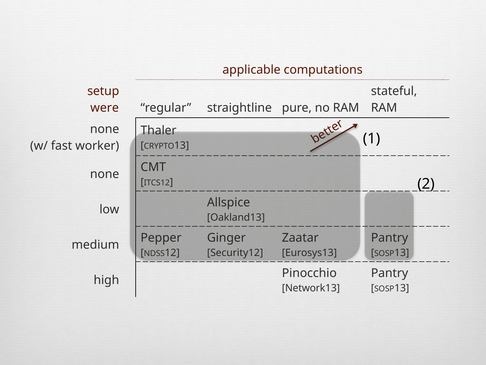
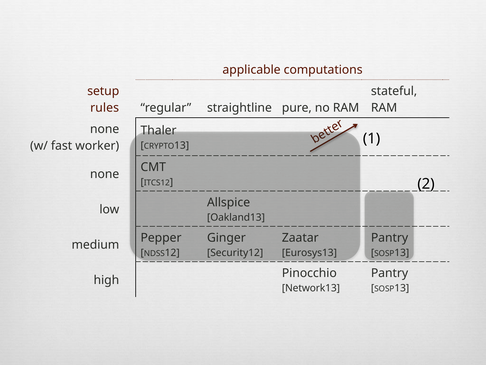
were: were -> rules
